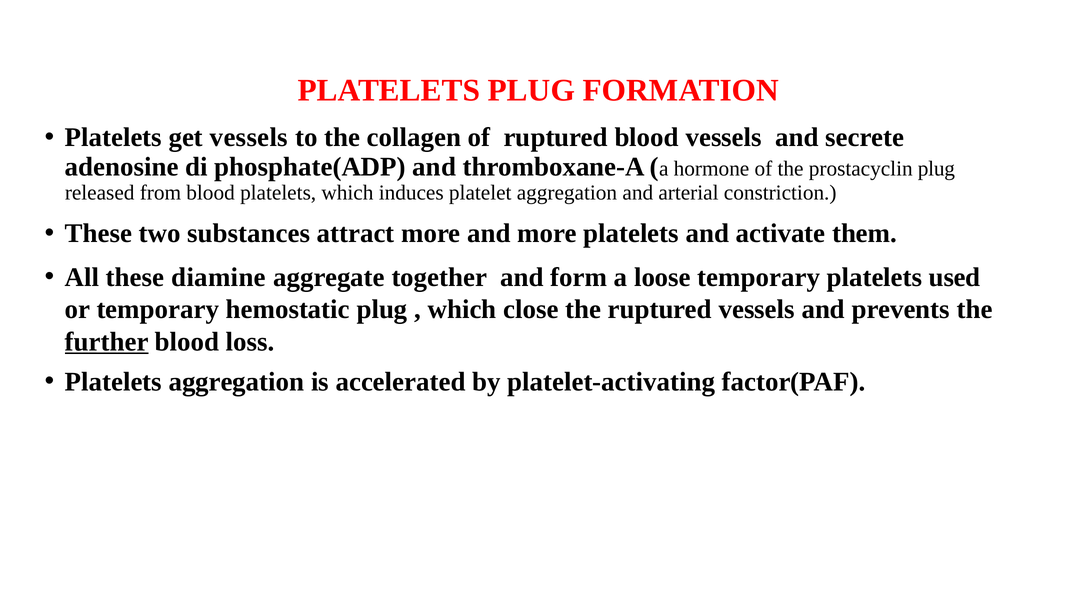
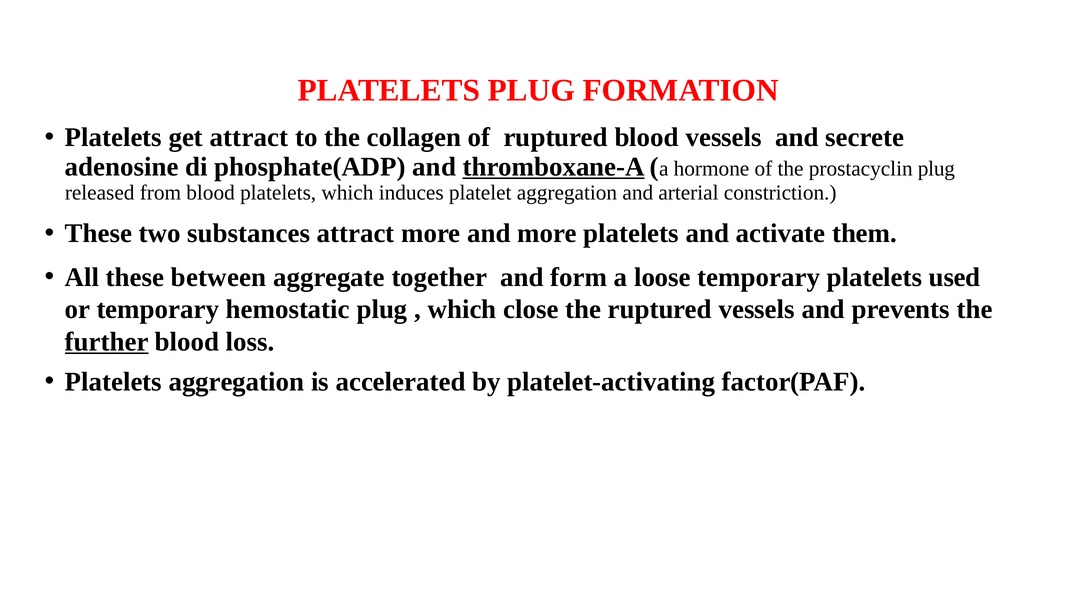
get vessels: vessels -> attract
thromboxane-A underline: none -> present
diamine: diamine -> between
